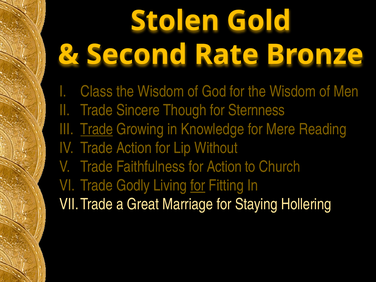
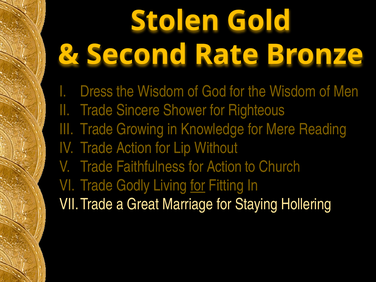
Class: Class -> Dress
Though: Though -> Shower
Sternness: Sternness -> Righteous
Trade at (97, 129) underline: present -> none
